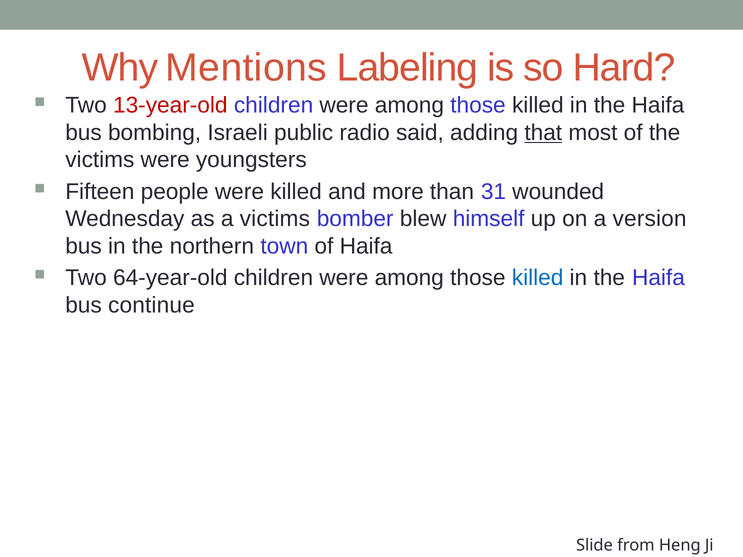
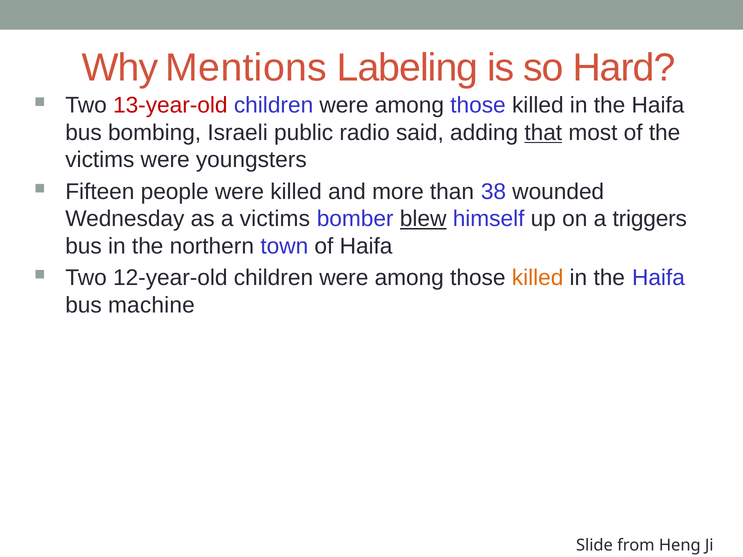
31: 31 -> 38
blew underline: none -> present
version: version -> triggers
64-year-old: 64-year-old -> 12-year-old
killed at (538, 278) colour: blue -> orange
continue: continue -> machine
